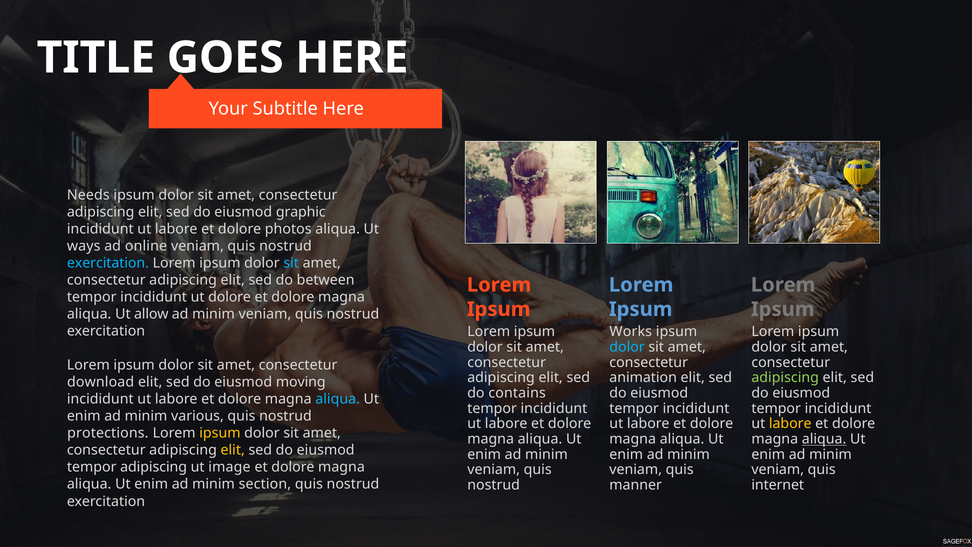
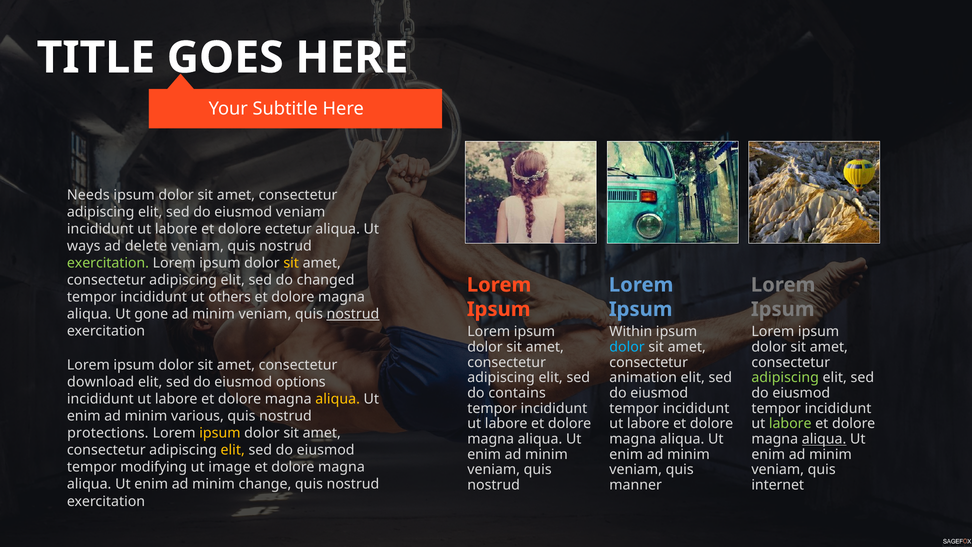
eiusmod graphic: graphic -> veniam
photos: photos -> ectetur
online: online -> delete
exercitation at (108, 263) colour: light blue -> light green
sit at (291, 263) colour: light blue -> yellow
between: between -> changed
ut dolore: dolore -> others
allow: allow -> gone
nostrud at (353, 314) underline: none -> present
Works: Works -> Within
moving: moving -> options
aliqua at (338, 399) colour: light blue -> yellow
labore at (790, 424) colour: yellow -> light green
tempor adipiscing: adipiscing -> modifying
section: section -> change
